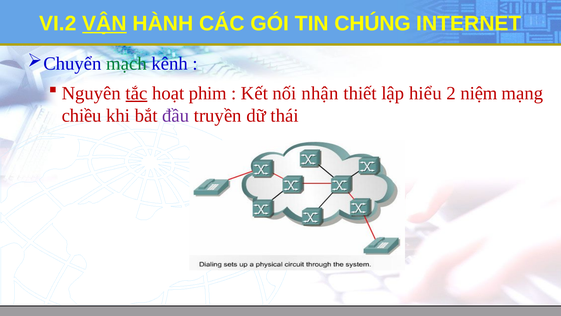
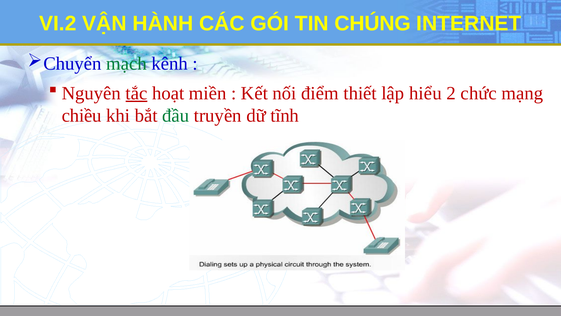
VẬN underline: present -> none
phim: phim -> miền
nhận: nhận -> điểm
niệm: niệm -> chức
đầu colour: purple -> green
thái: thái -> tĩnh
